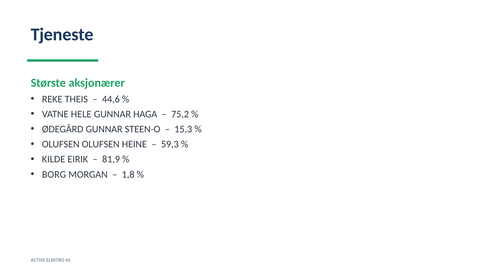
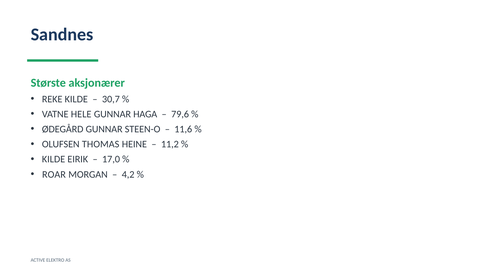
Tjeneste: Tjeneste -> Sandnes
REKE THEIS: THEIS -> KILDE
44,6: 44,6 -> 30,7
75,2: 75,2 -> 79,6
15,3: 15,3 -> 11,6
OLUFSEN OLUFSEN: OLUFSEN -> THOMAS
59,3: 59,3 -> 11,2
81,9: 81,9 -> 17,0
BORG: BORG -> ROAR
1,8: 1,8 -> 4,2
